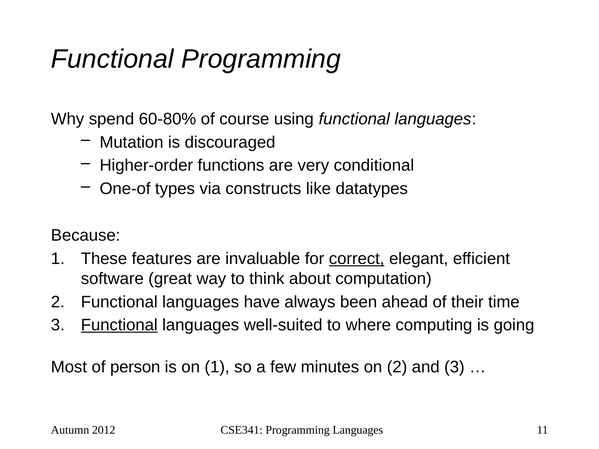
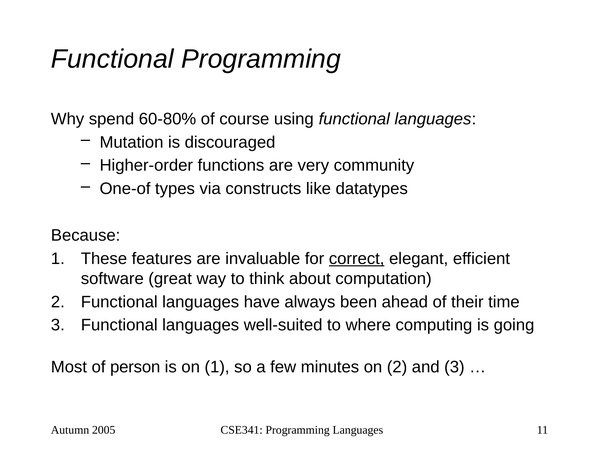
conditional: conditional -> community
Functional at (119, 325) underline: present -> none
2012: 2012 -> 2005
